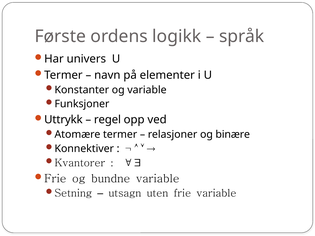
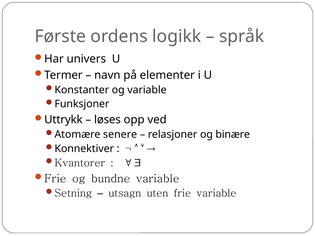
regel: regel -> løses
Atomære termer: termer -> senere
